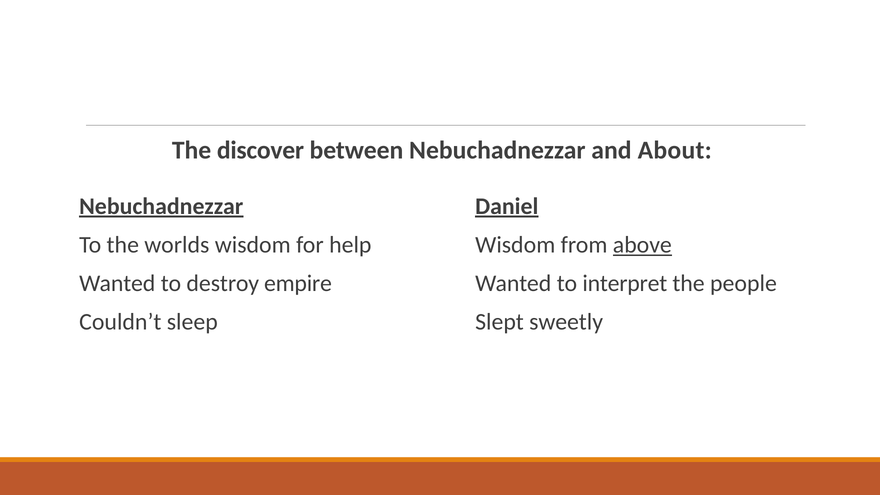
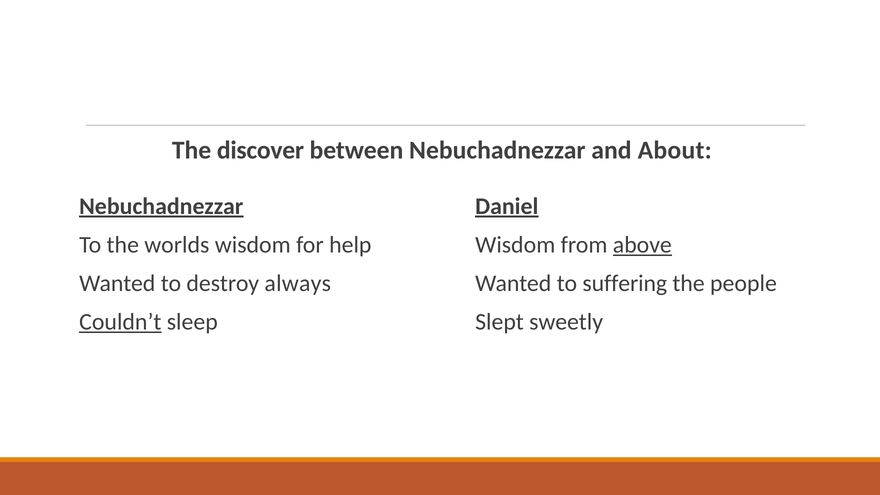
empire: empire -> always
interpret: interpret -> suffering
Couldn’t underline: none -> present
